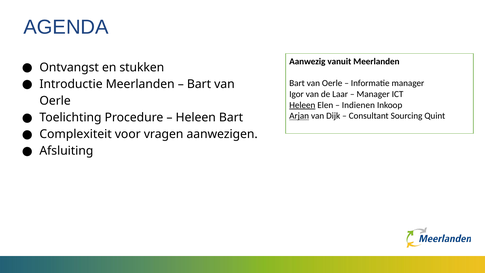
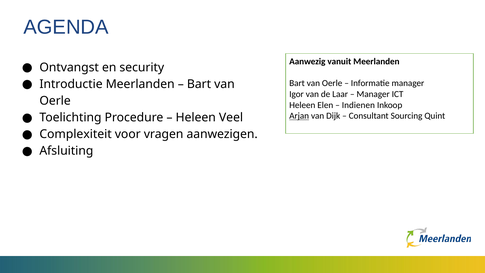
stukken: stukken -> security
Heleen at (302, 105) underline: present -> none
Heleen Bart: Bart -> Veel
